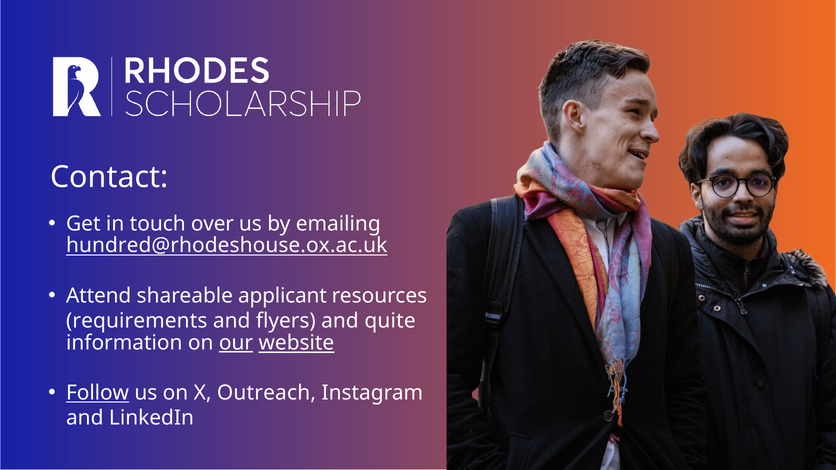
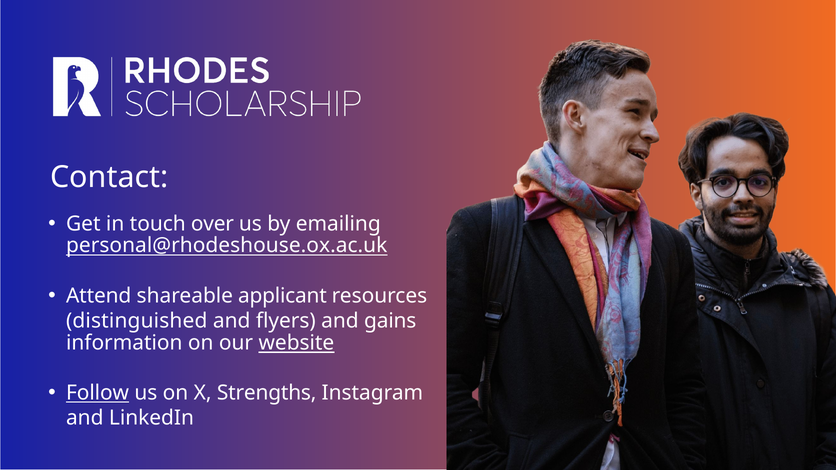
hundred@rhodeshouse.ox.ac.uk: hundred@rhodeshouse.ox.ac.uk -> personal@rhodeshouse.ox.ac.uk
requirements: requirements -> distinguished
quite: quite -> gains
our underline: present -> none
Outreach: Outreach -> Strengths
